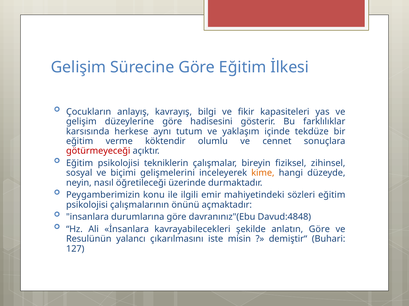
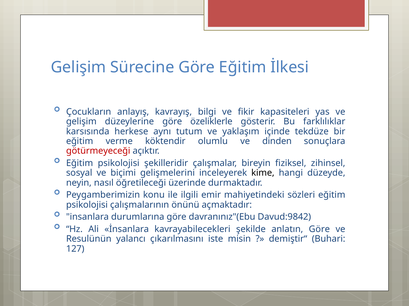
hadisesini: hadisesini -> özeliklerle
cennet: cennet -> dinden
tekniklerin: tekniklerin -> şekilleridir
kime colour: orange -> black
Davud:4848: Davud:4848 -> Davud:9842
